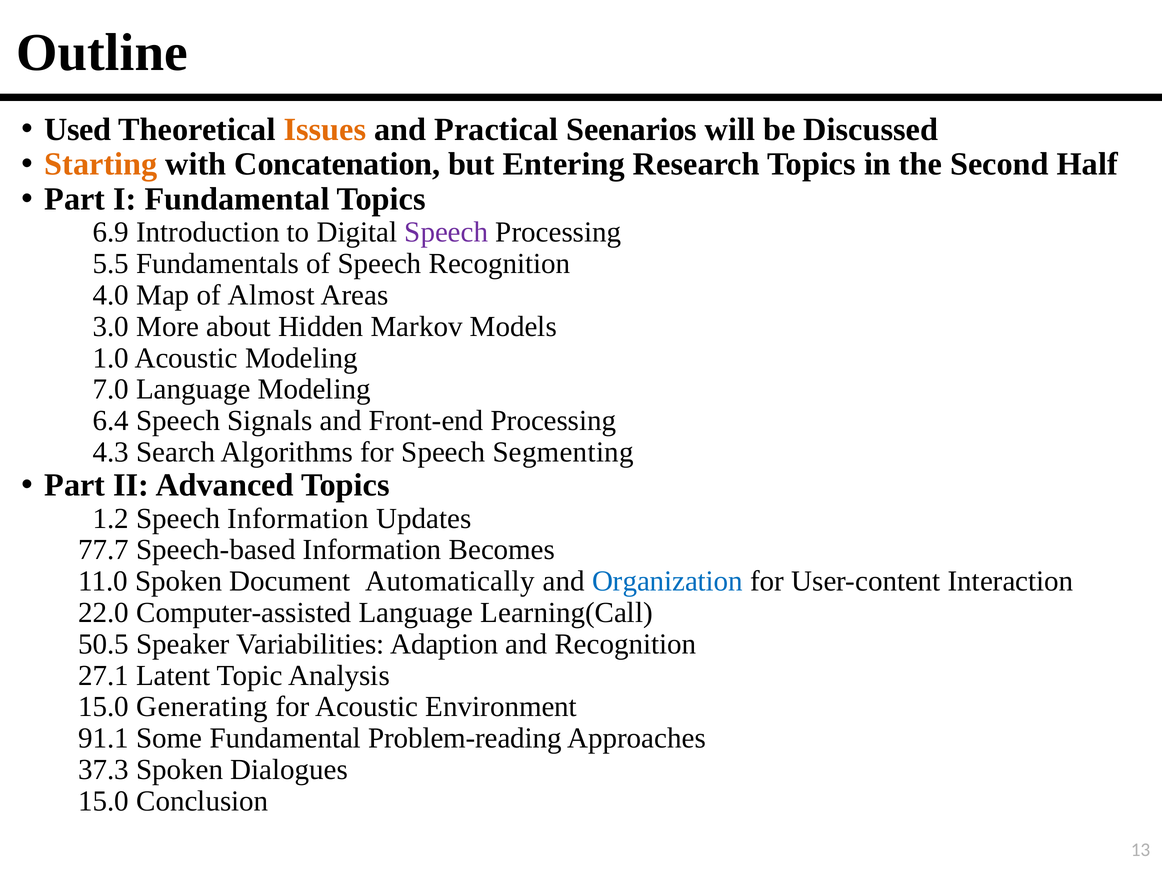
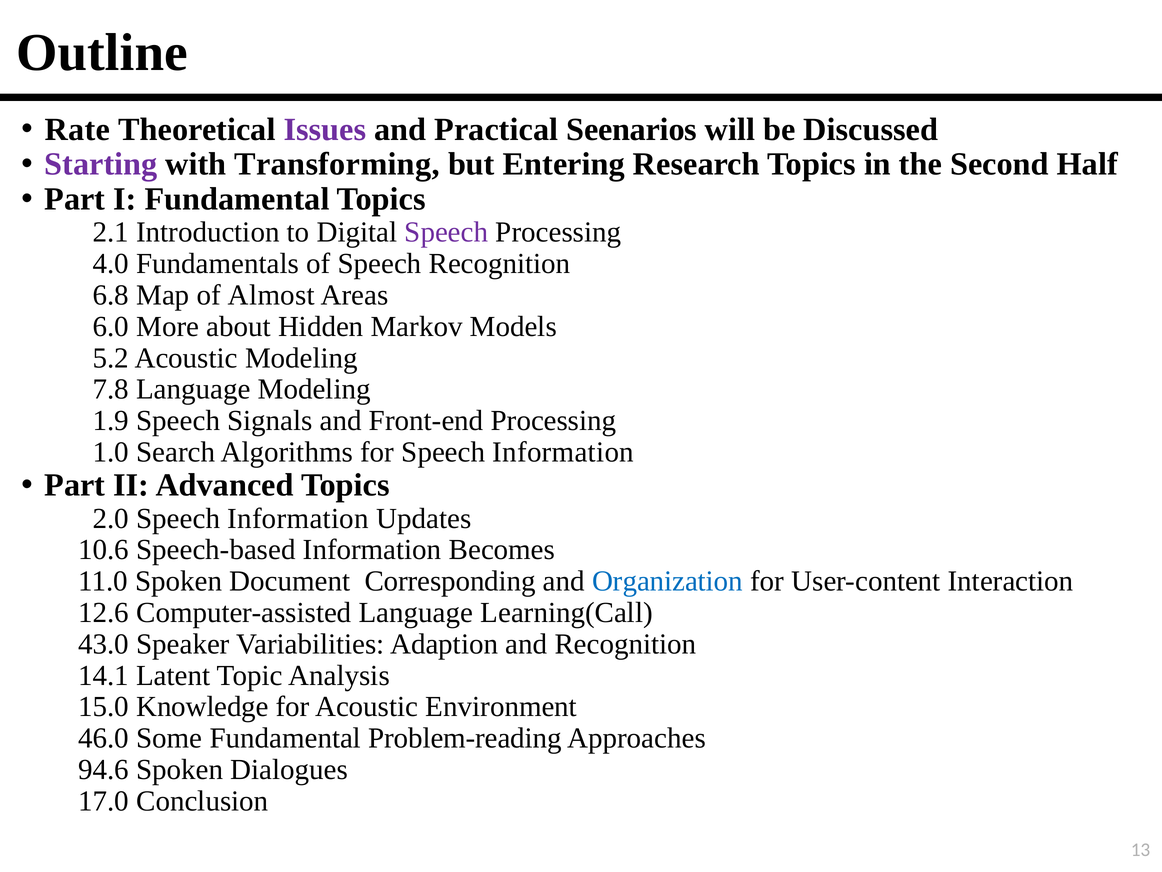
Used: Used -> Rate
Issues colour: orange -> purple
Starting colour: orange -> purple
Concatenation: Concatenation -> Transforming
6.9: 6.9 -> 2.1
5.5: 5.5 -> 4.0
4.0: 4.0 -> 6.8
3.0: 3.0 -> 6.0
1.0: 1.0 -> 5.2
7.0: 7.0 -> 7.8
6.4: 6.4 -> 1.9
4.3: 4.3 -> 1.0
for Speech Segmenting: Segmenting -> Information
1.2: 1.2 -> 2.0
77.7: 77.7 -> 10.6
Automatically: Automatically -> Corresponding
22.0: 22.0 -> 12.6
50.5: 50.5 -> 43.0
27.1: 27.1 -> 14.1
Generating: Generating -> Knowledge
91.1: 91.1 -> 46.0
37.3: 37.3 -> 94.6
15.0 at (104, 801): 15.0 -> 17.0
